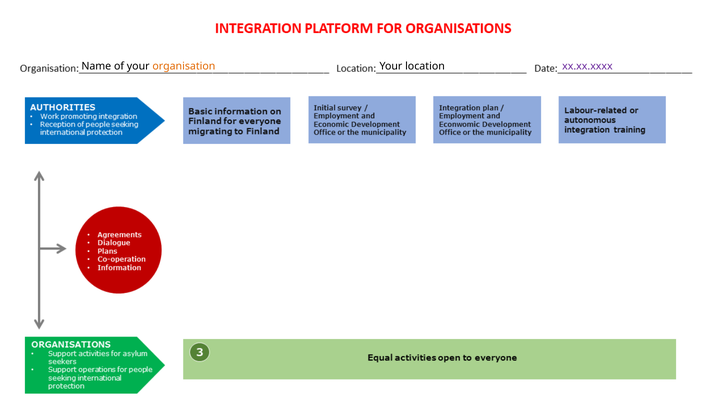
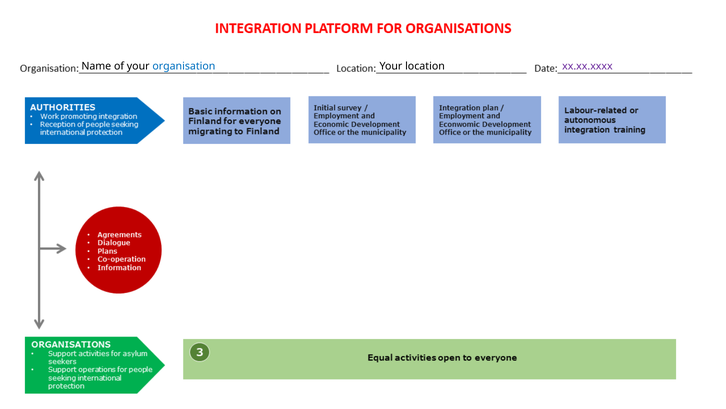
organisation colour: orange -> blue
